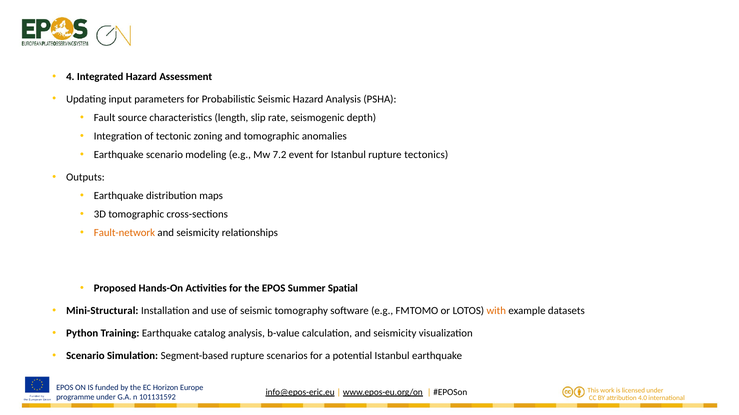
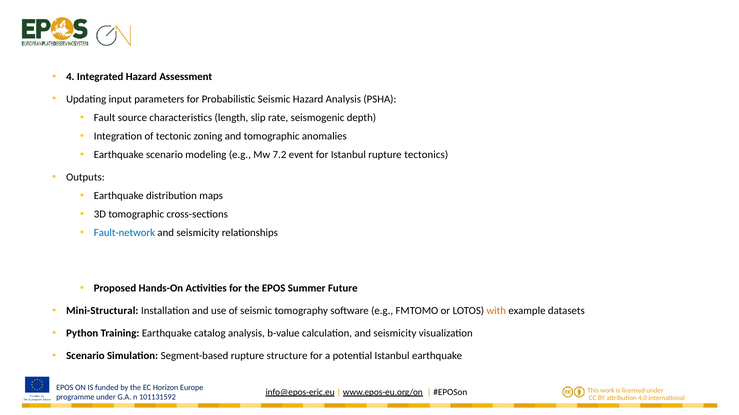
Fault-network colour: orange -> blue
Spatial: Spatial -> Future
scenarios: scenarios -> structure
